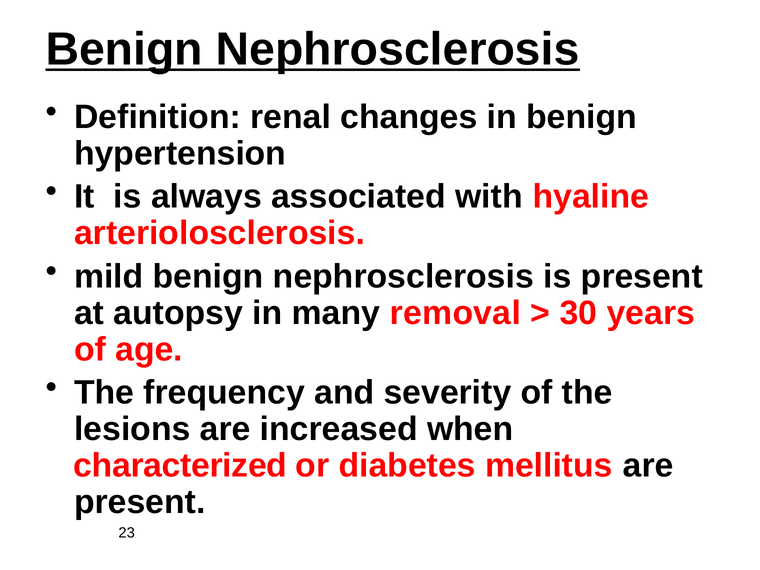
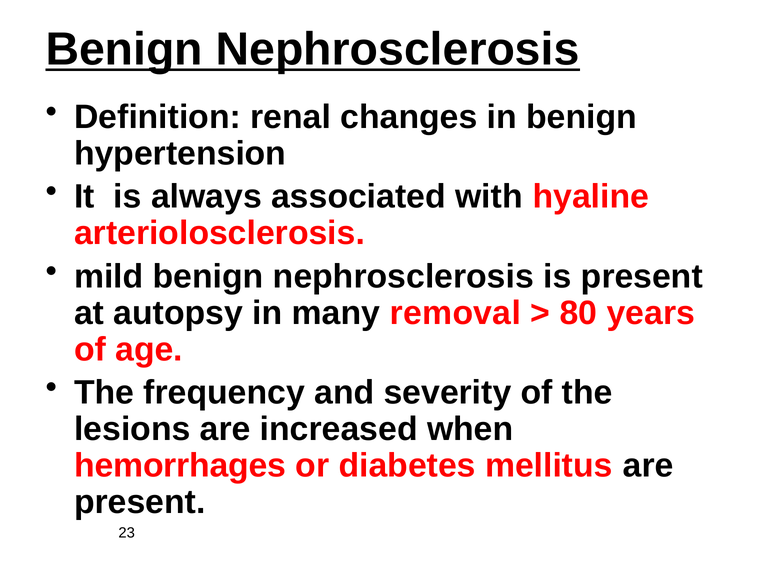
30: 30 -> 80
characterized: characterized -> hemorrhages
